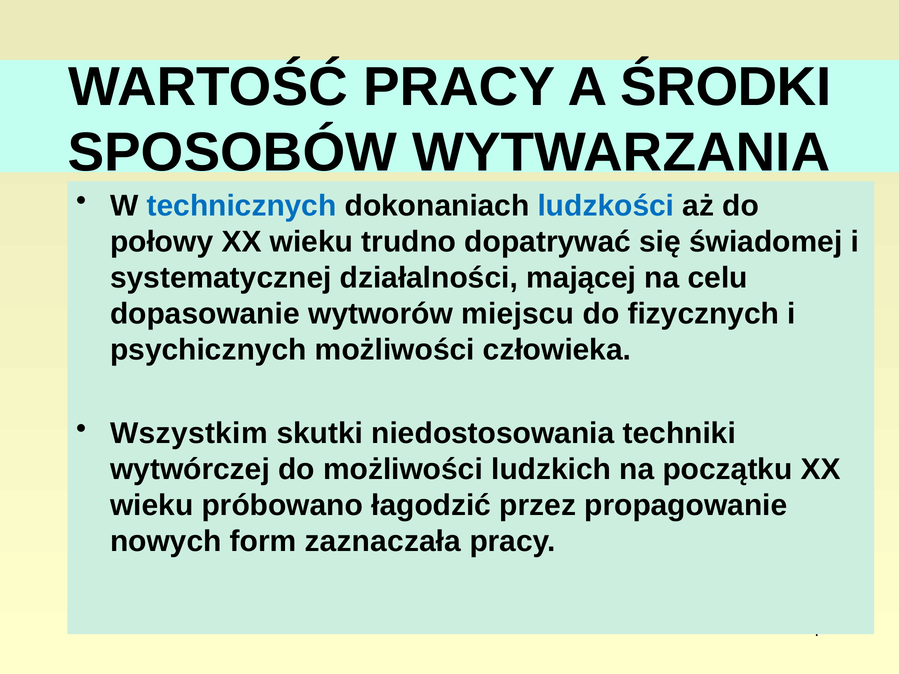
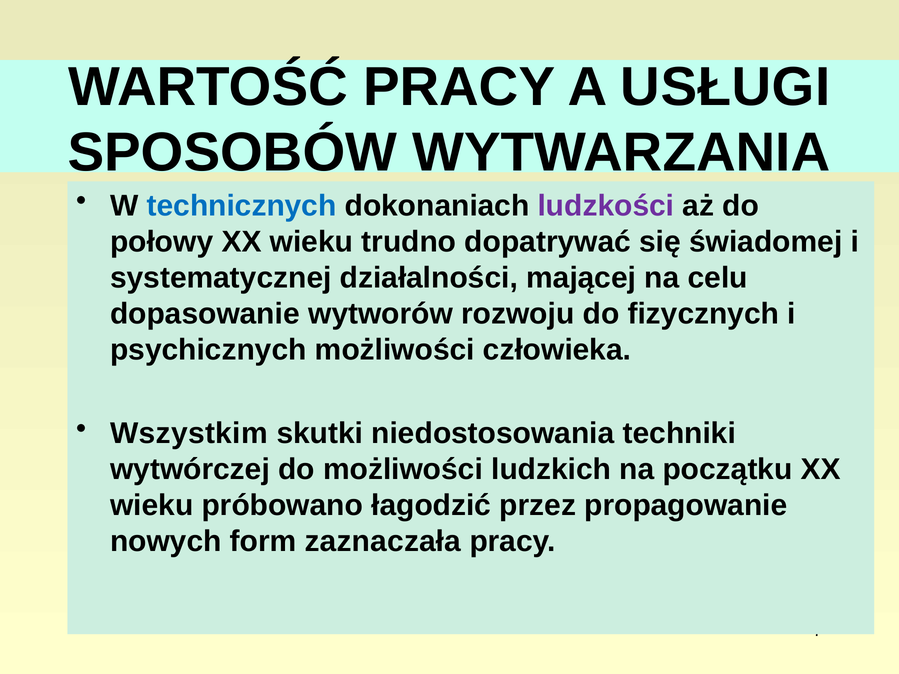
ŚRODKI: ŚRODKI -> USŁUGI
ludzkości colour: blue -> purple
miejscu: miejscu -> rozwoju
